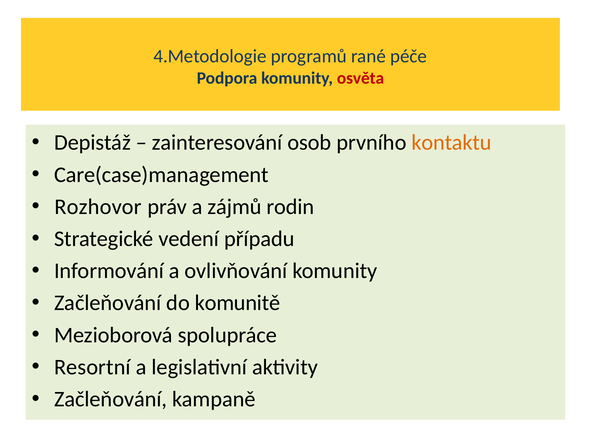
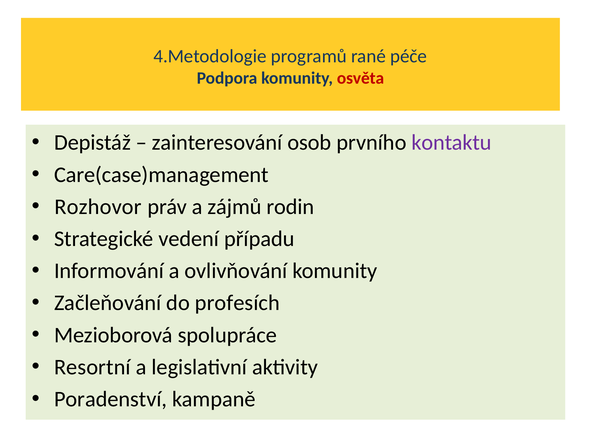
kontaktu colour: orange -> purple
komunitě: komunitě -> profesích
Začleňování at (111, 399): Začleňování -> Poradenství
